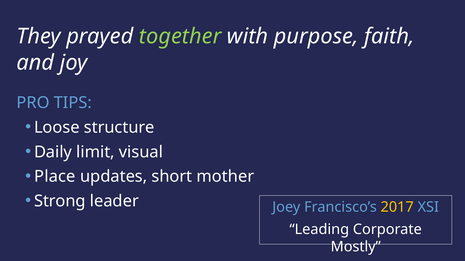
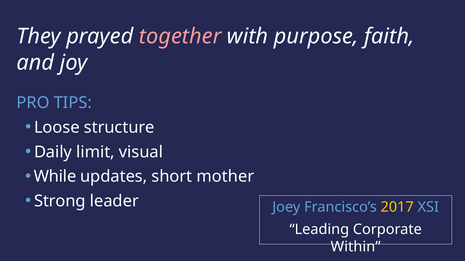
together colour: light green -> pink
Place: Place -> While
Mostly: Mostly -> Within
